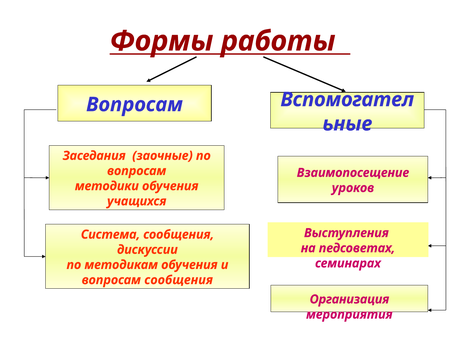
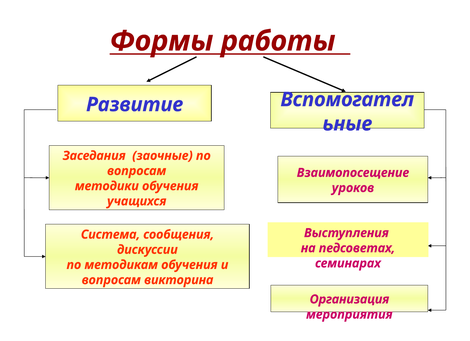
Вопросам at (134, 104): Вопросам -> Развитие
вопросам сообщения: сообщения -> викторина
